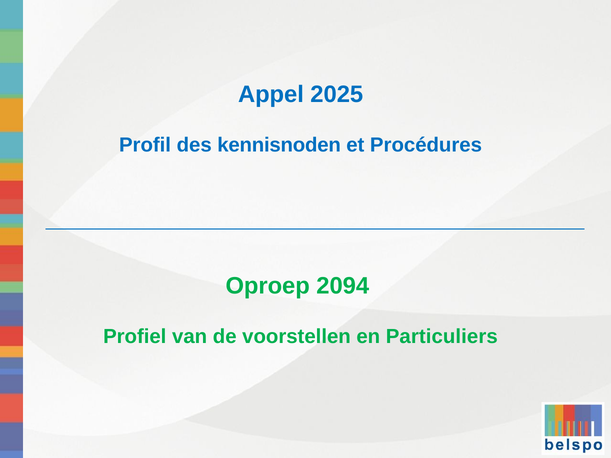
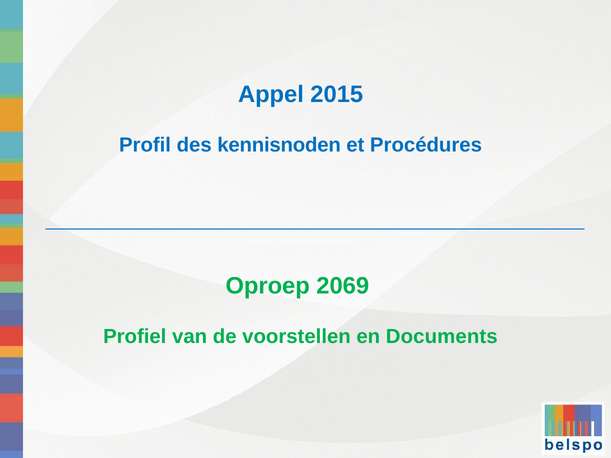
2025: 2025 -> 2015
2094: 2094 -> 2069
Particuliers: Particuliers -> Documents
